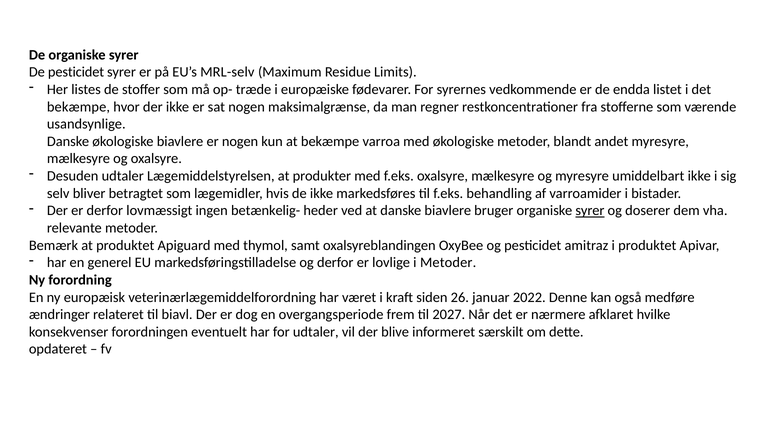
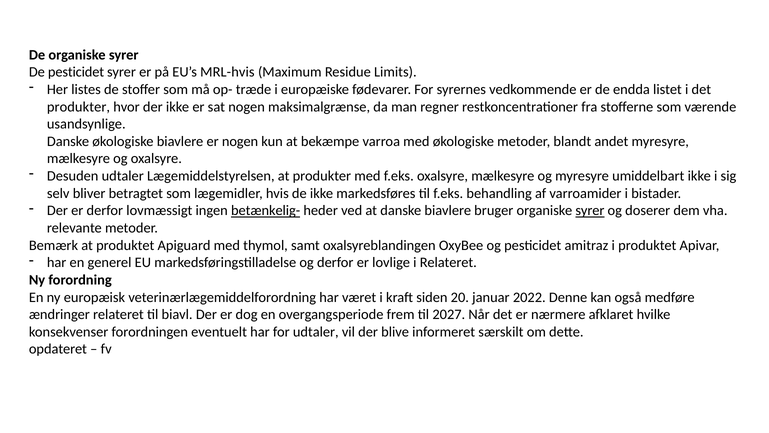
MRL-selv: MRL-selv -> MRL-hvis
bekæmpe at (78, 107): bekæmpe -> produkter
betænkelig- underline: none -> present
i Metoder: Metoder -> Relateret
26: 26 -> 20
